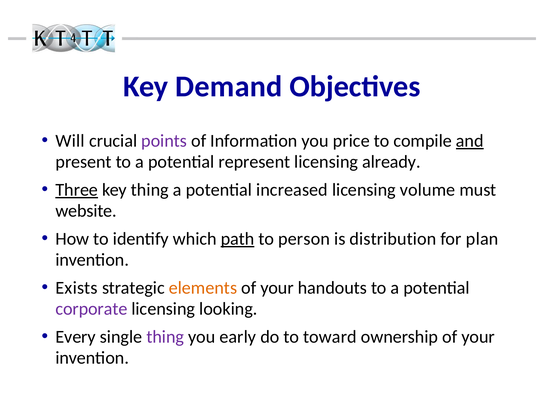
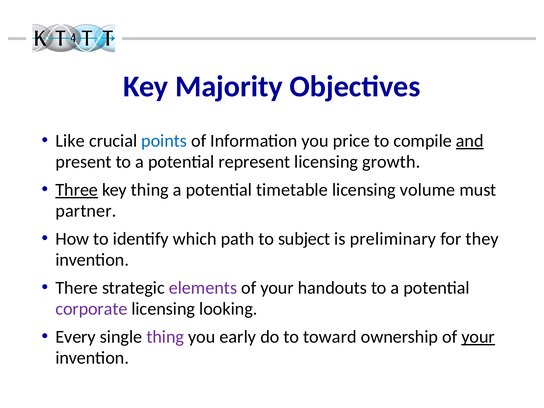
Demand: Demand -> Majority
Will: Will -> Like
points colour: purple -> blue
already: already -> growth
increased: increased -> timetable
website: website -> partner
path underline: present -> none
person: person -> subject
distribution: distribution -> preliminary
plan: plan -> they
Exists: Exists -> There
elements colour: orange -> purple
your at (478, 337) underline: none -> present
